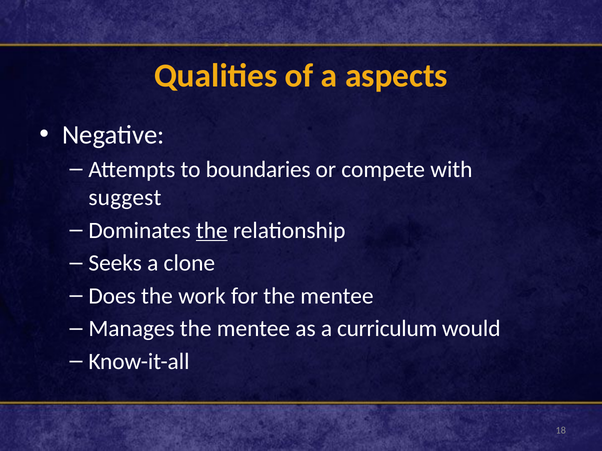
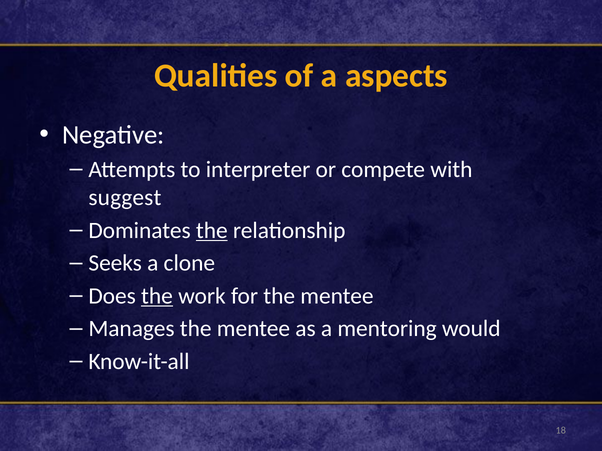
boundaries: boundaries -> interpreter
the at (157, 296) underline: none -> present
curriculum: curriculum -> mentoring
